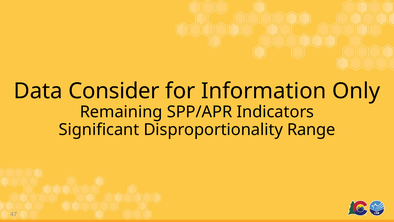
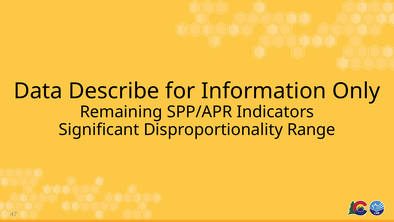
Consider: Consider -> Describe
